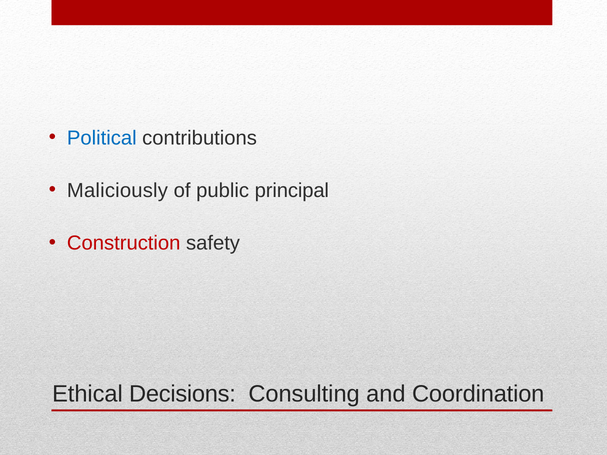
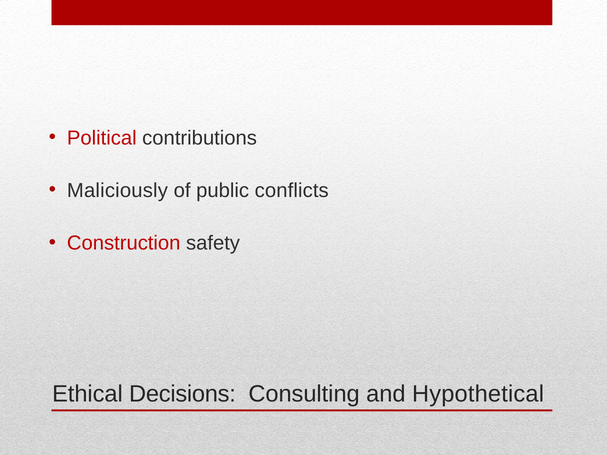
Political colour: blue -> red
principal: principal -> conflicts
Coordination: Coordination -> Hypothetical
